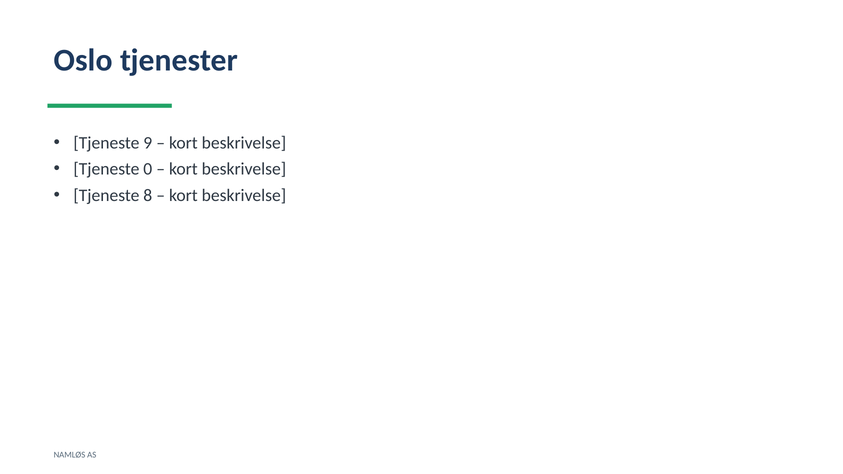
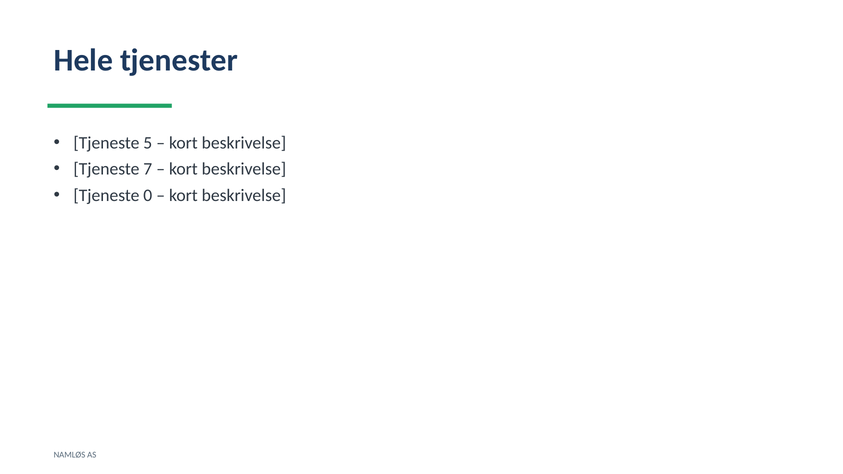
Oslo: Oslo -> Hele
9: 9 -> 5
0: 0 -> 7
8: 8 -> 0
